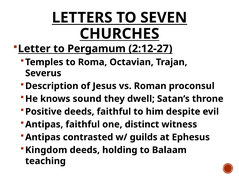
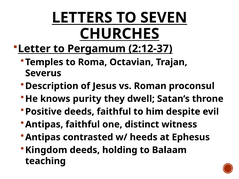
2:12-27: 2:12-27 -> 2:12-37
sound: sound -> purity
guilds: guilds -> heeds
